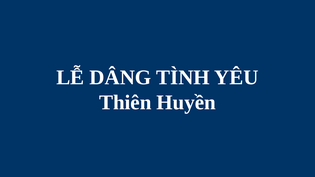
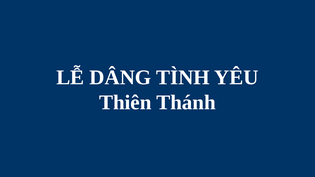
Huyền: Huyền -> Thánh
